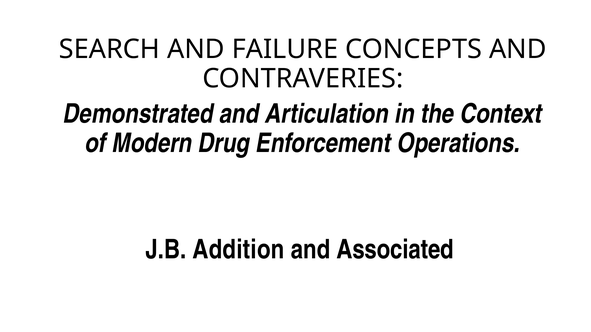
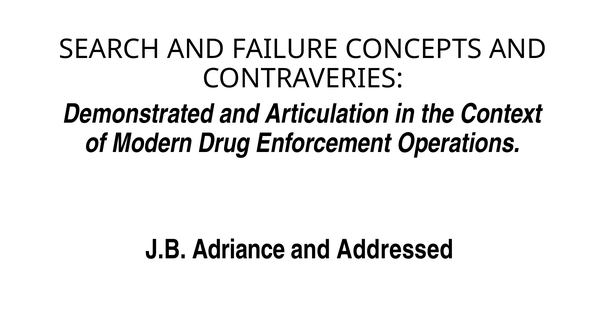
Addition: Addition -> Adriance
Associated: Associated -> Addressed
